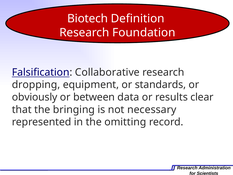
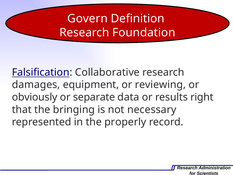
Biotech: Biotech -> Govern
dropping: dropping -> damages
standards: standards -> reviewing
between: between -> separate
clear: clear -> right
omitting: omitting -> properly
